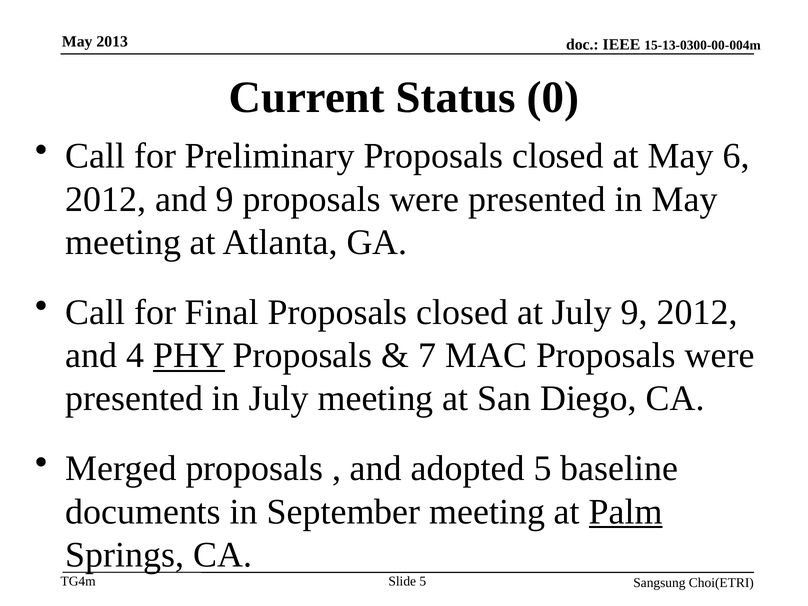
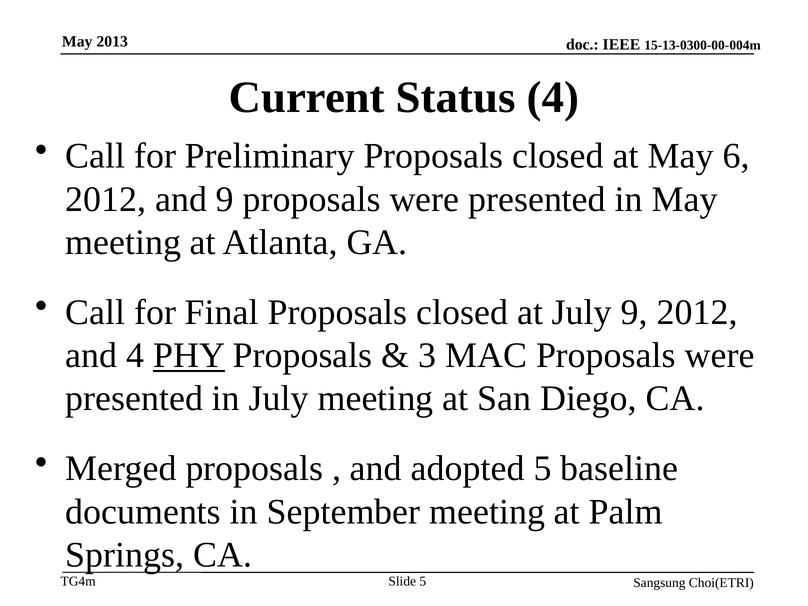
Status 0: 0 -> 4
7: 7 -> 3
Palm underline: present -> none
